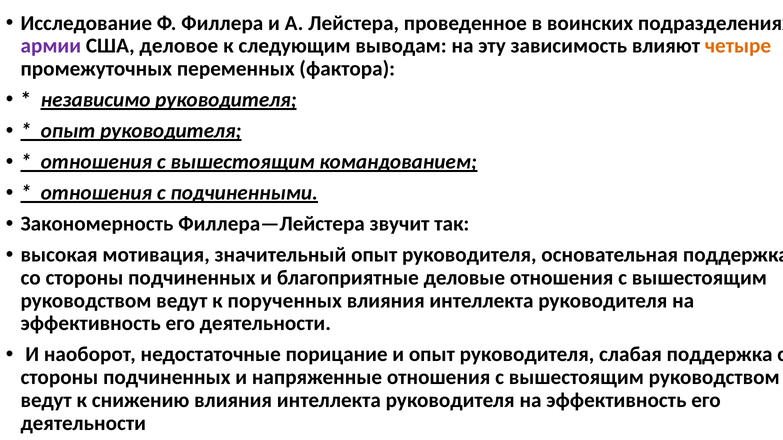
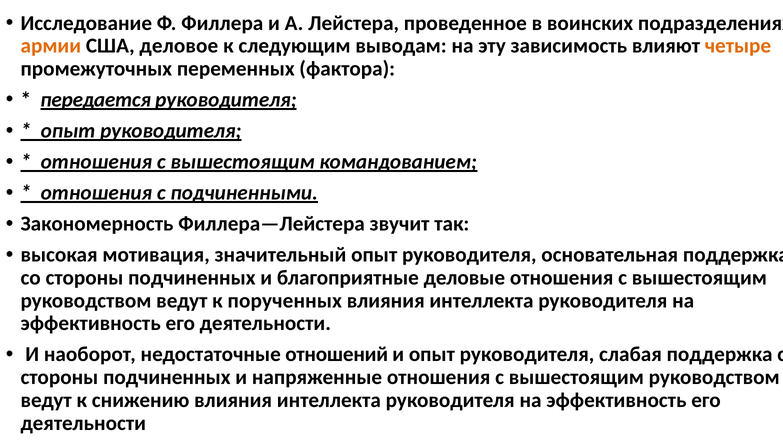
армии colour: purple -> orange
независимо: независимо -> передается
порицание: порицание -> отношений
